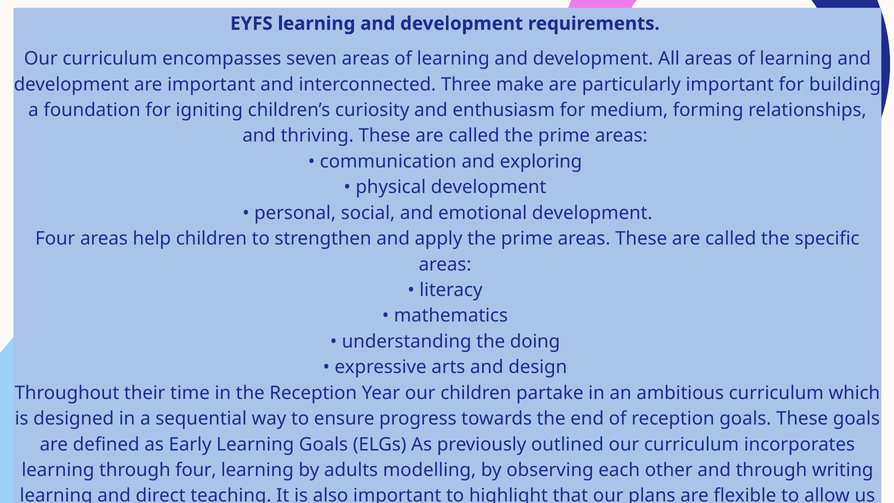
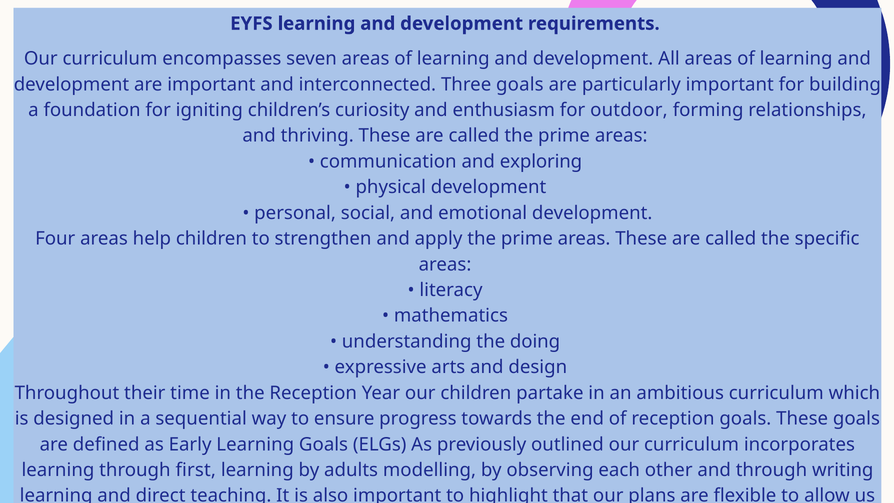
Three make: make -> goals
medium: medium -> outdoor
through four: four -> first
